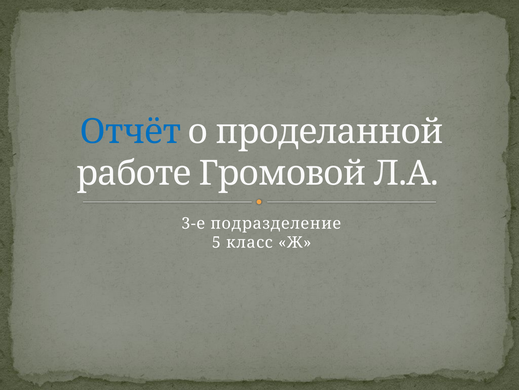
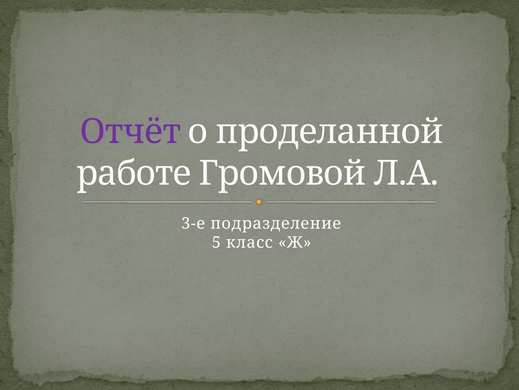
Отчёт colour: blue -> purple
